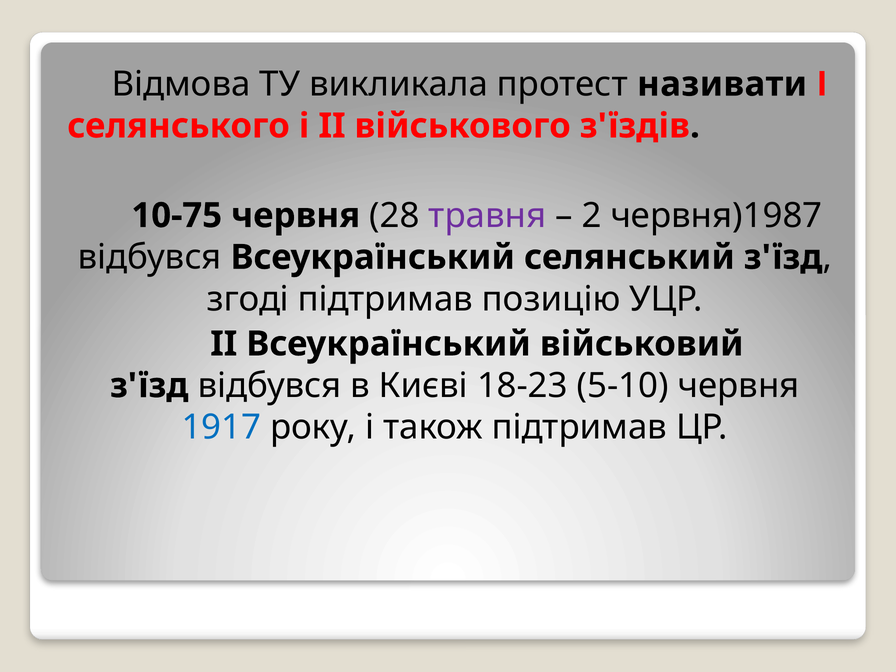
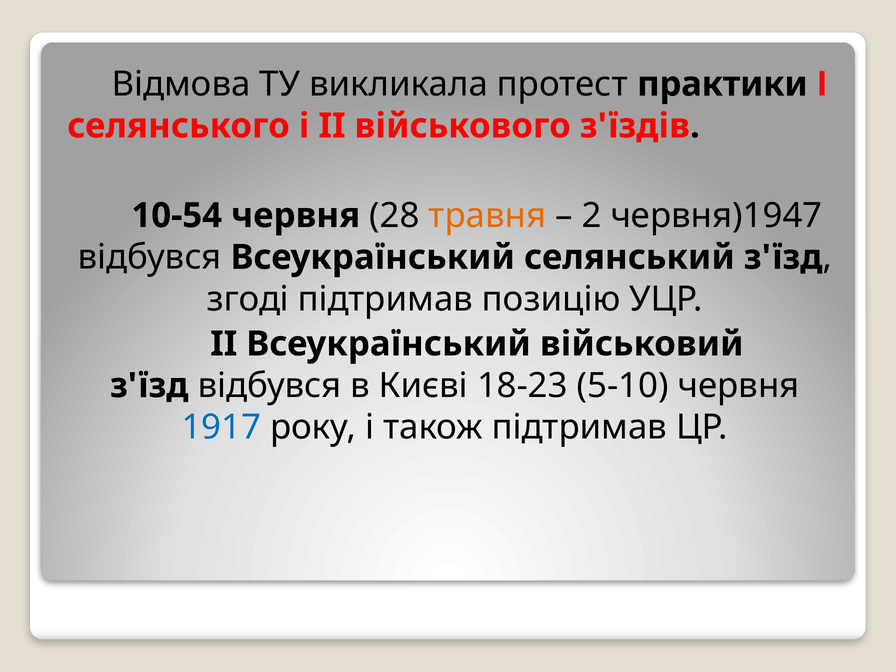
називати: називати -> практики
10-75: 10-75 -> 10-54
травня colour: purple -> orange
червня)1987: червня)1987 -> червня)1947
